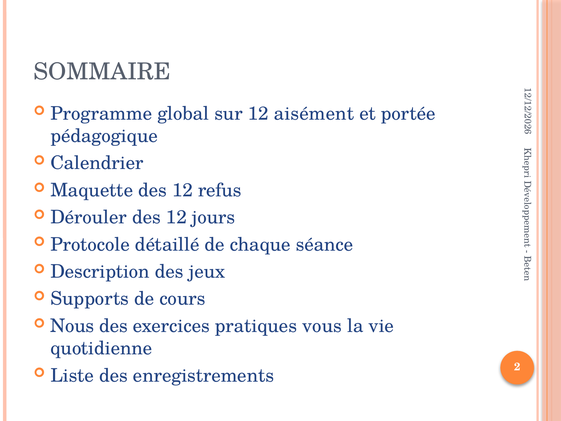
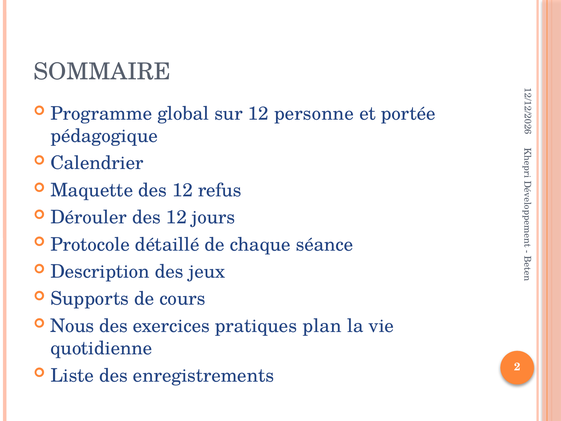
aisément: aisément -> personne
vous: vous -> plan
